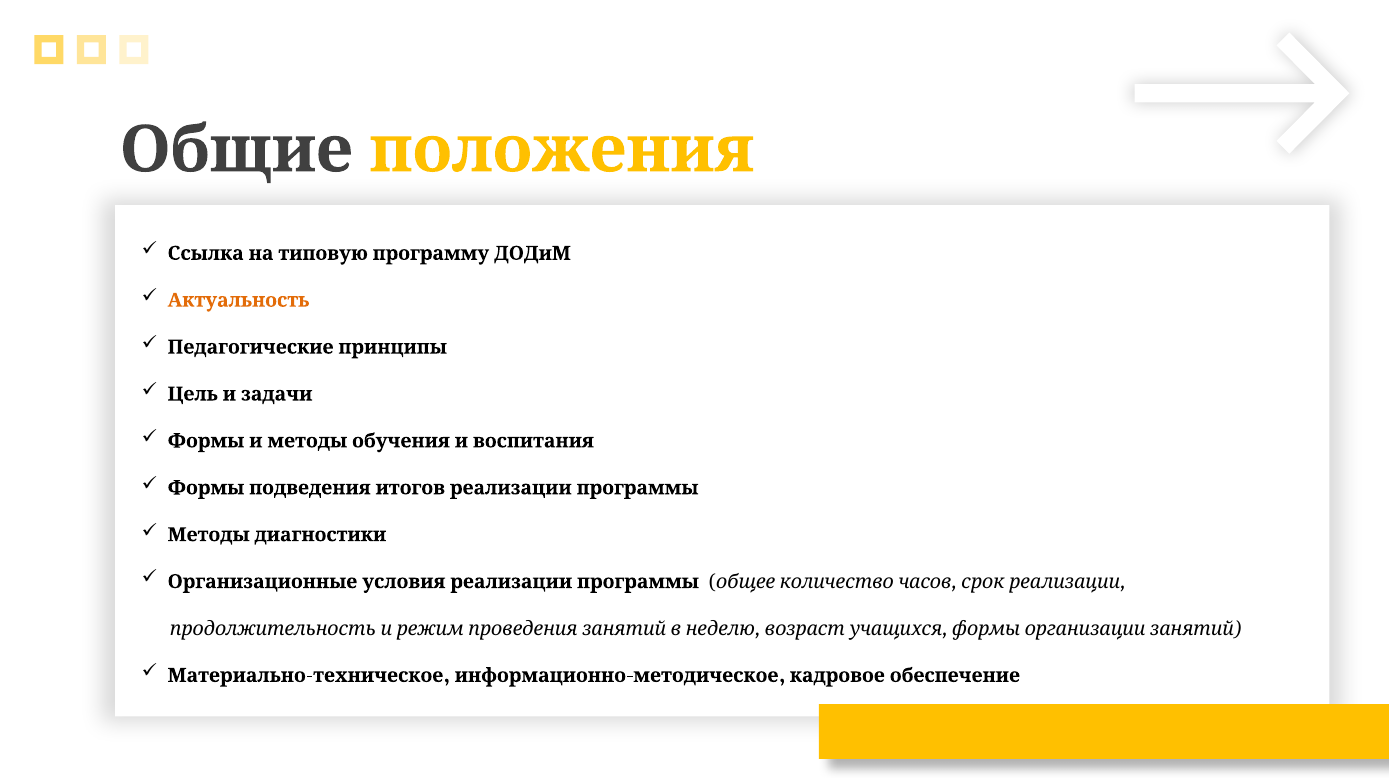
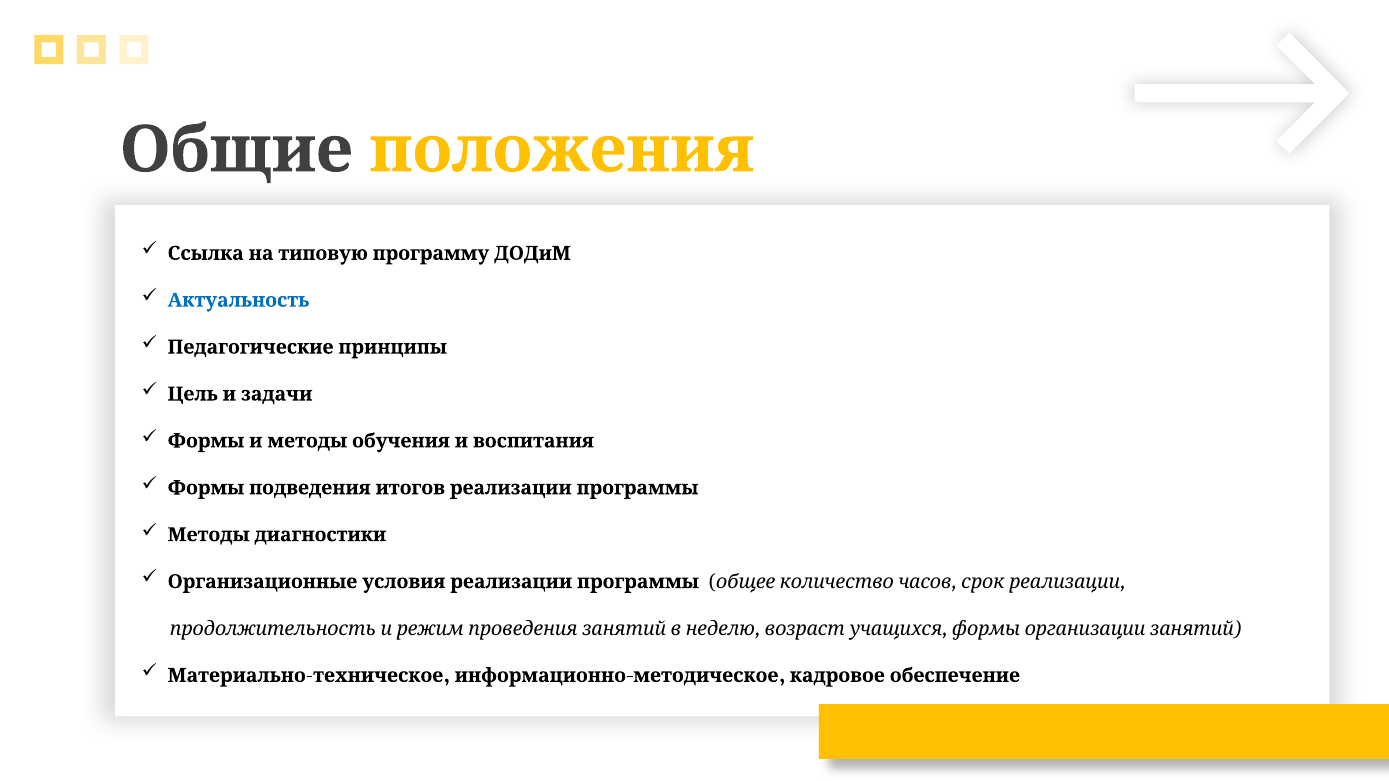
Актуальность colour: orange -> blue
